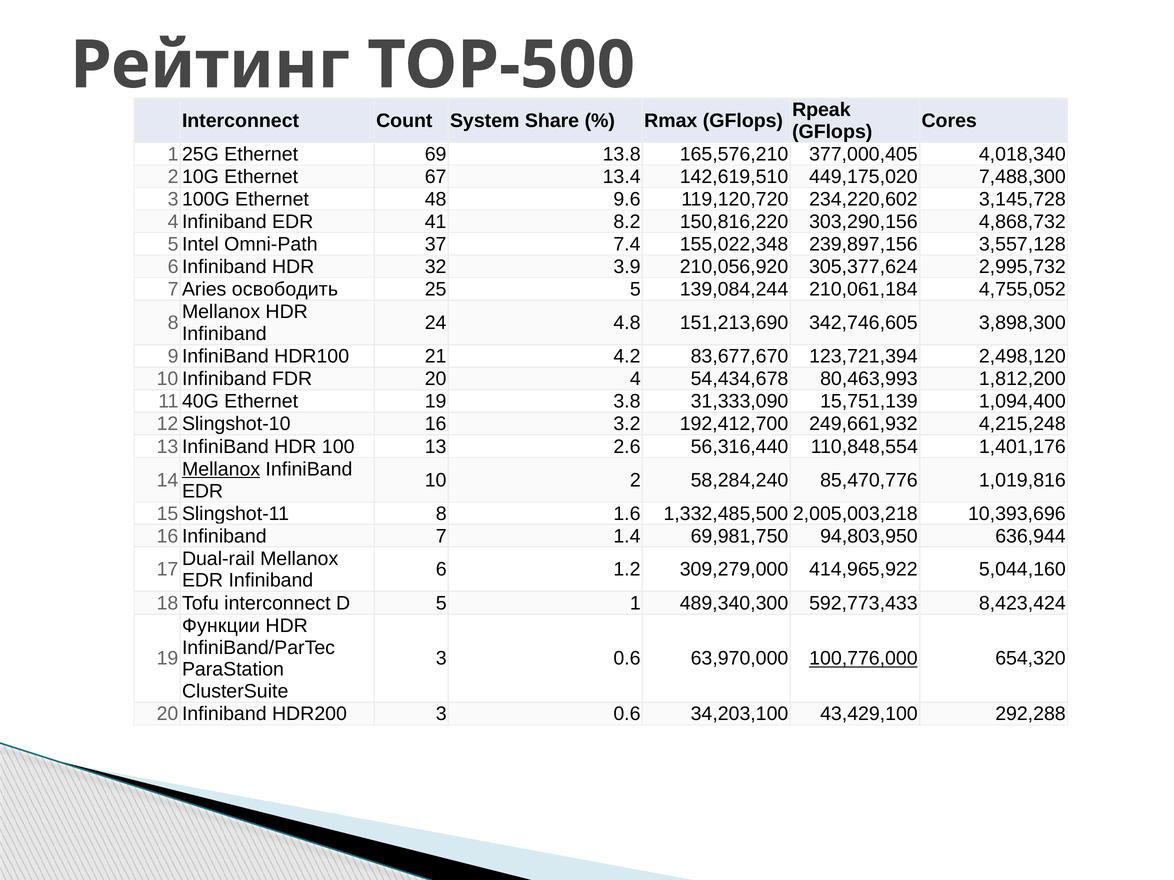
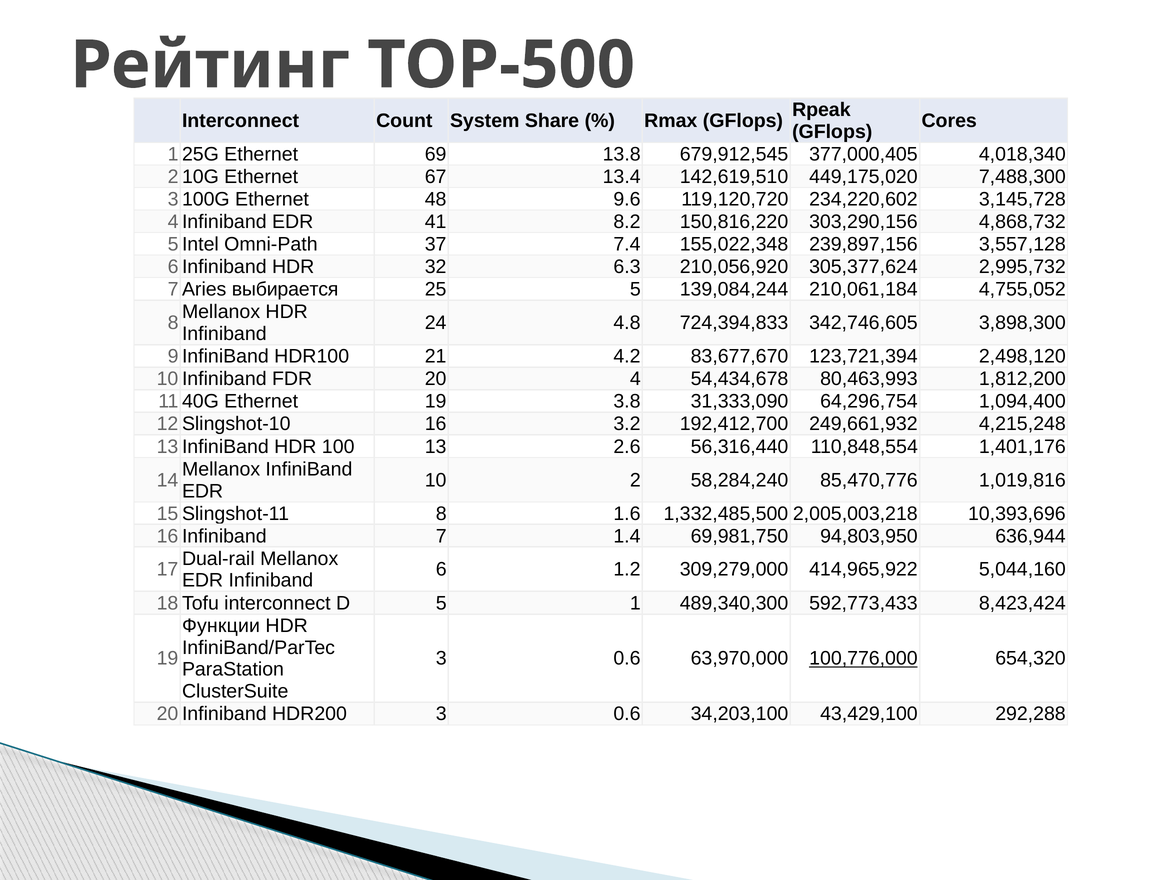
165,576,210: 165,576,210 -> 679,912,545
3.9: 3.9 -> 6.3
освободить: освободить -> выбирается
151,213,690: 151,213,690 -> 724,394,833
15,751,139: 15,751,139 -> 64,296,754
Mellanox at (221, 469) underline: present -> none
